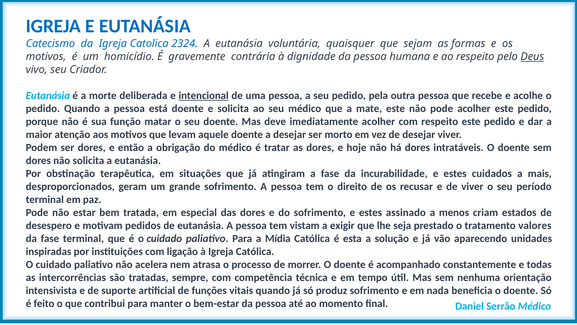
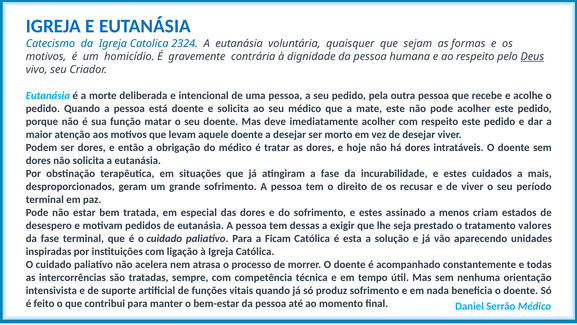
intencional underline: present -> none
vistam: vistam -> dessas
Mídia: Mídia -> Ficam
